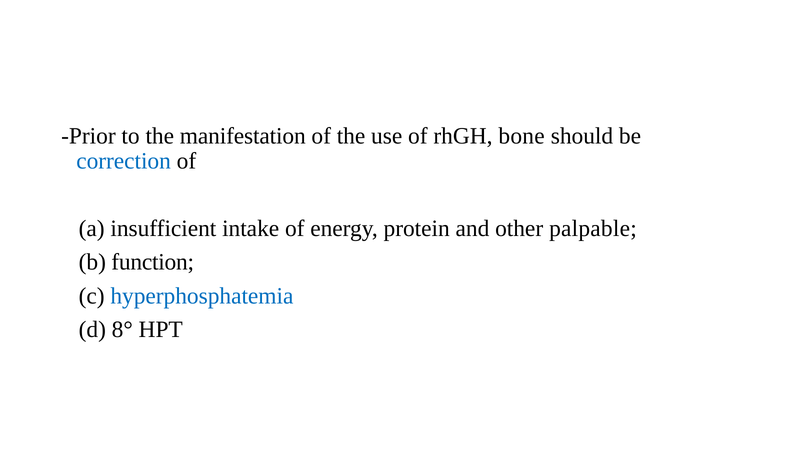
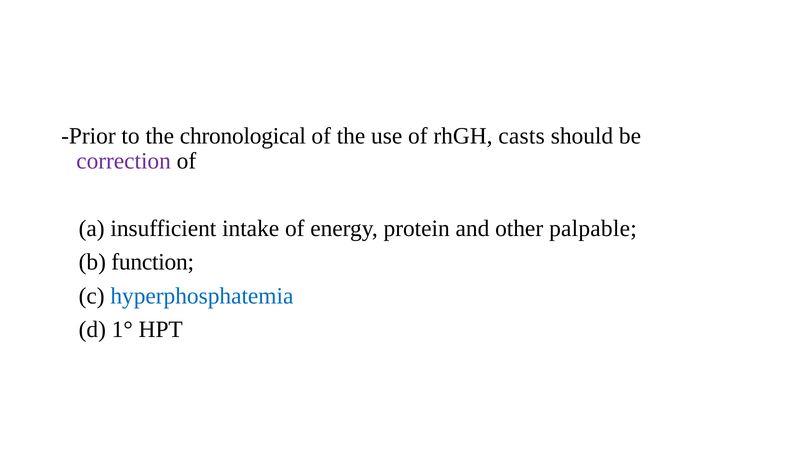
manifestation: manifestation -> chronological
bone: bone -> casts
correction colour: blue -> purple
8°: 8° -> 1°
